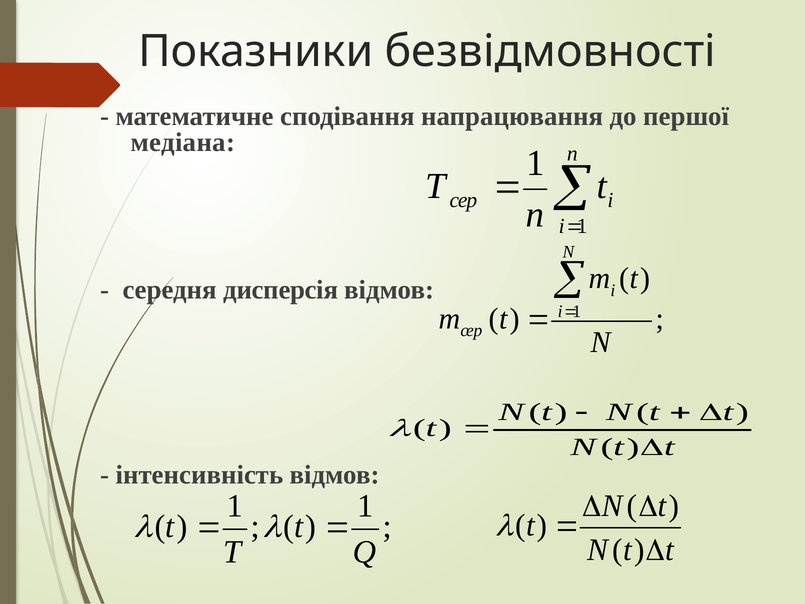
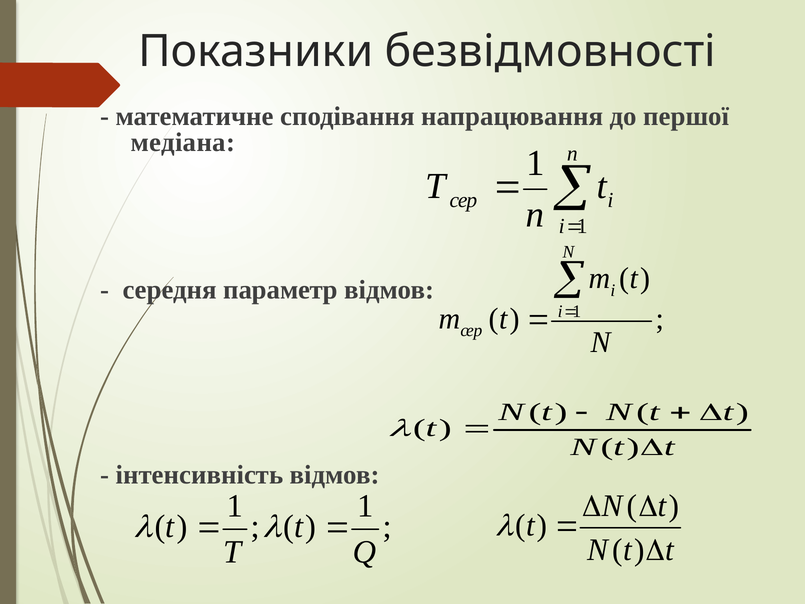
дисперсія: дисперсія -> параметр
